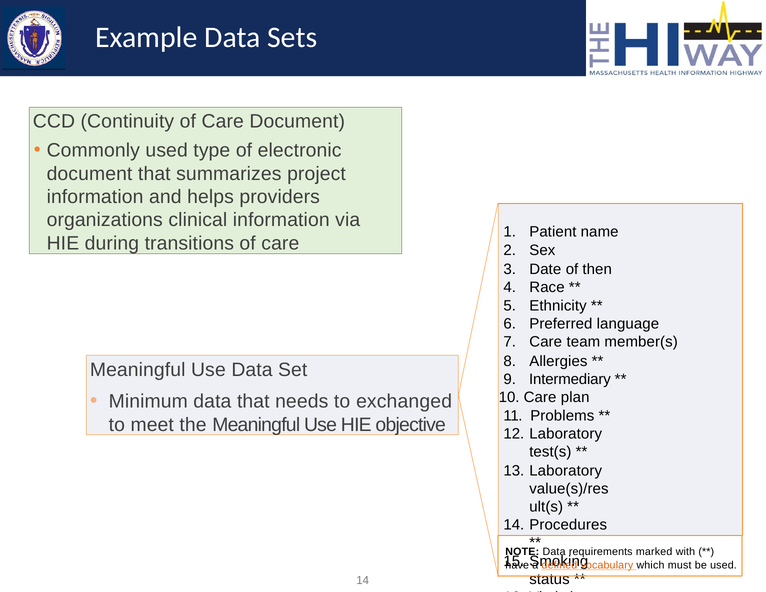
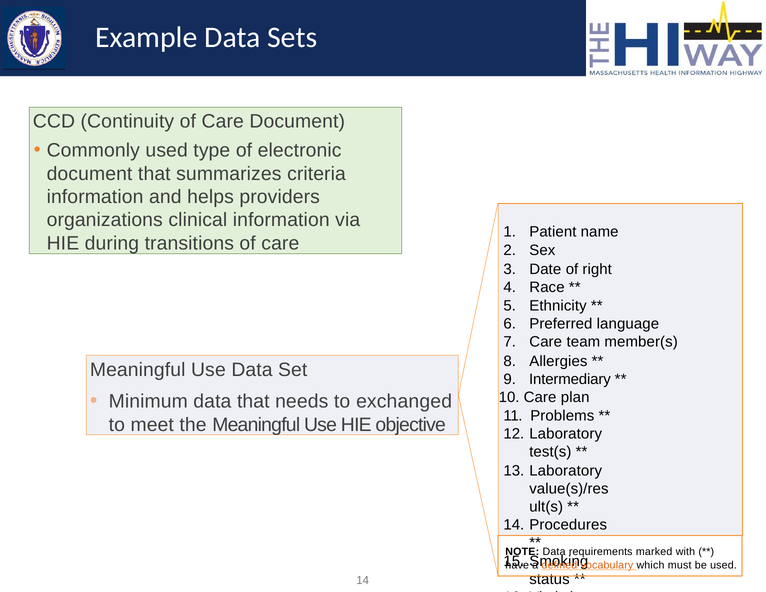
project: project -> criteria
then: then -> right
